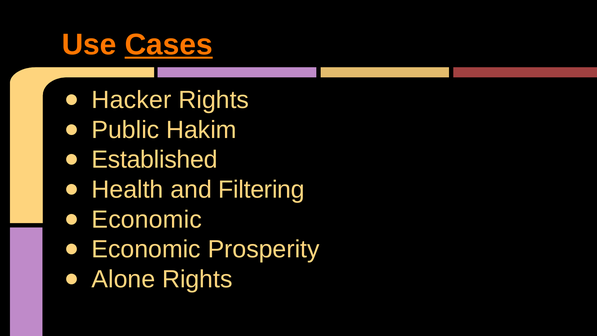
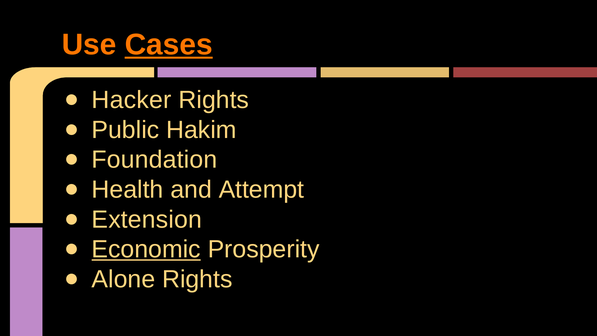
Established: Established -> Foundation
Filtering: Filtering -> Attempt
Economic at (147, 219): Economic -> Extension
Economic at (146, 249) underline: none -> present
